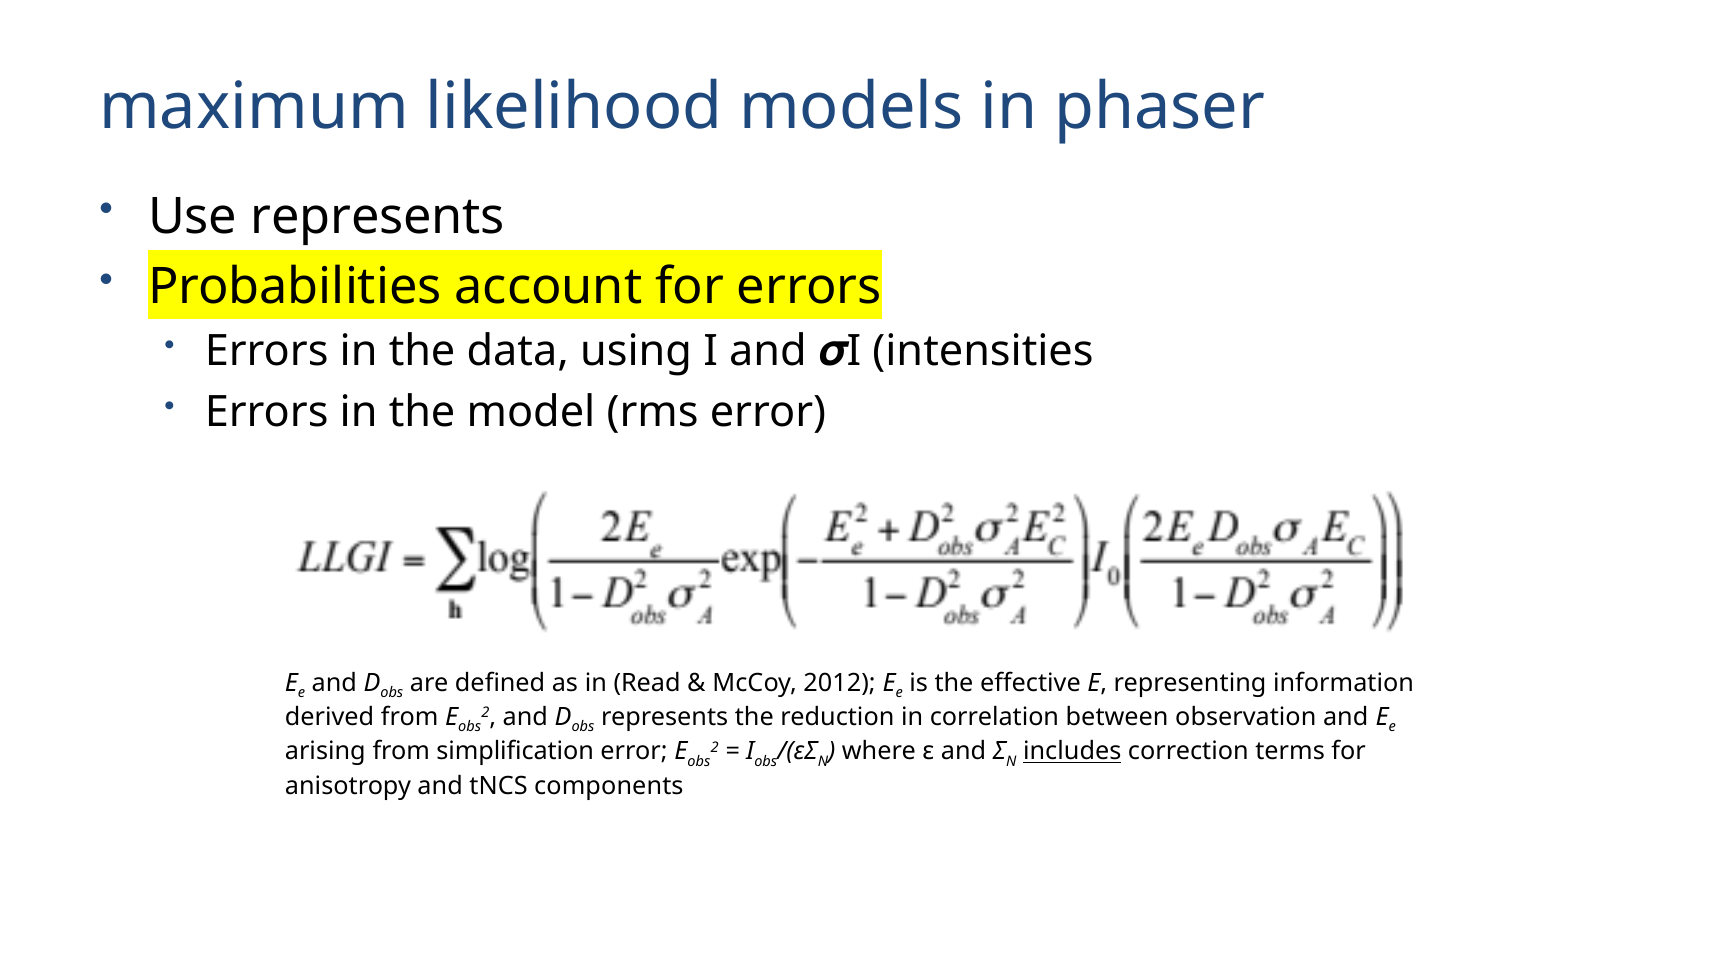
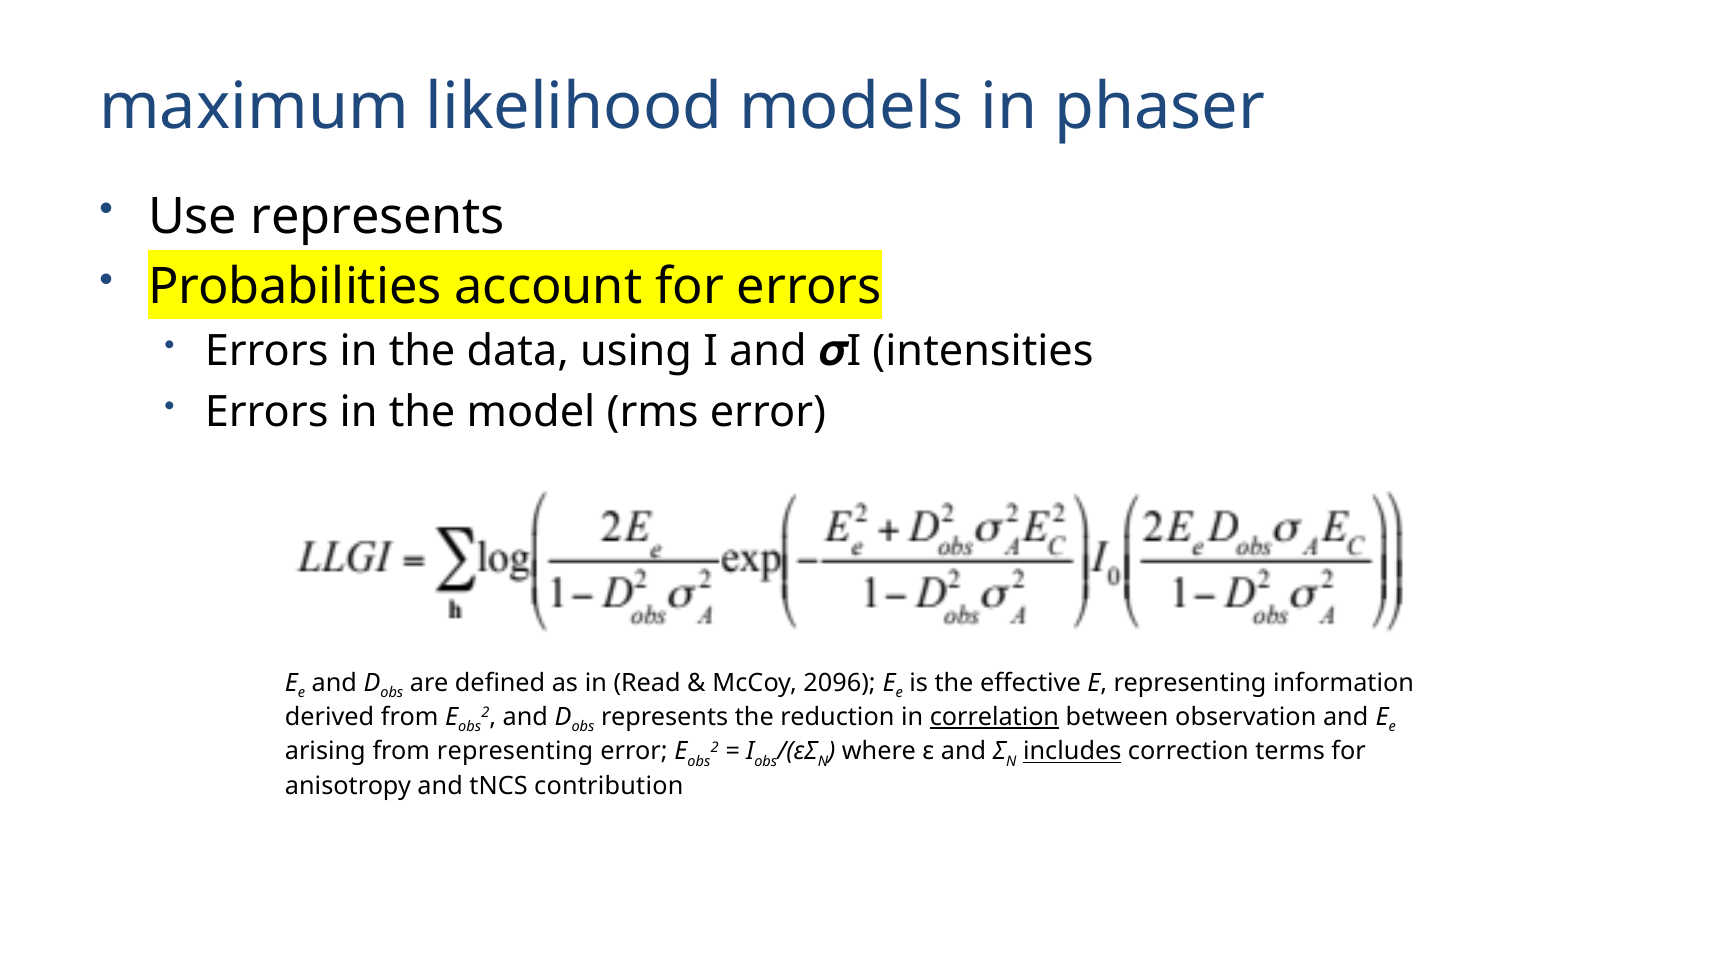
2012: 2012 -> 2096
correlation underline: none -> present
from simplification: simplification -> representing
components: components -> contribution
